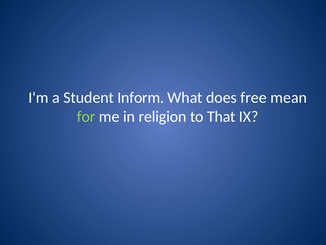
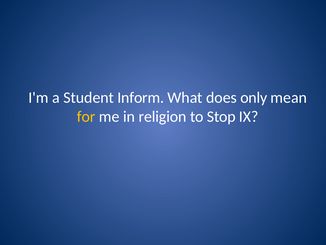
free: free -> only
for colour: light green -> yellow
That: That -> Stop
